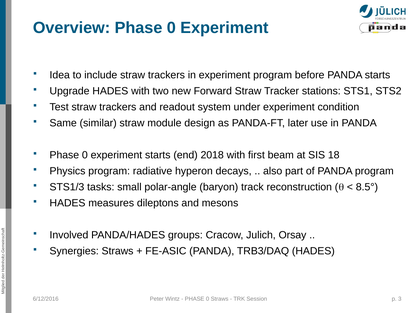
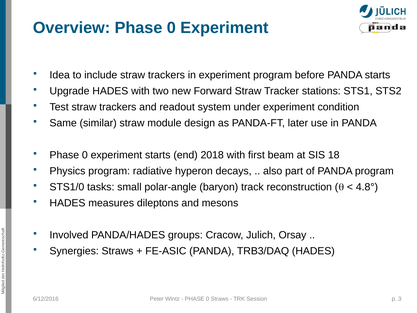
STS1/3: STS1/3 -> STS1/0
8.5°: 8.5° -> 4.8°
